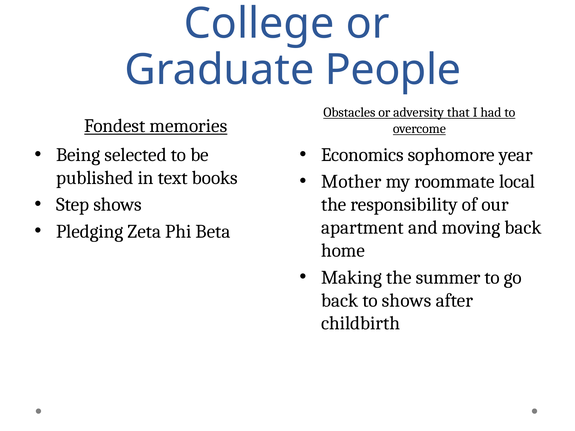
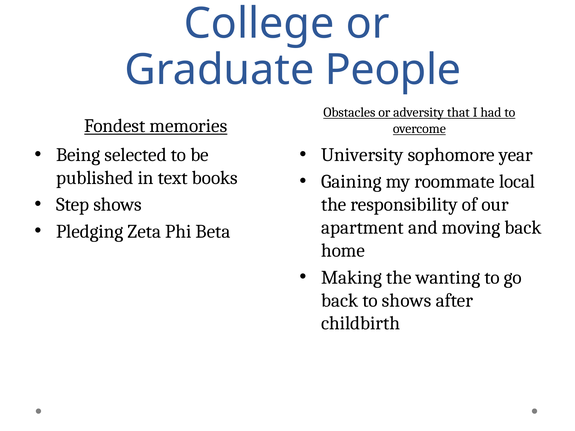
Economics: Economics -> University
Mother: Mother -> Gaining
summer: summer -> wanting
